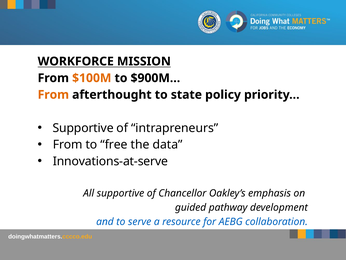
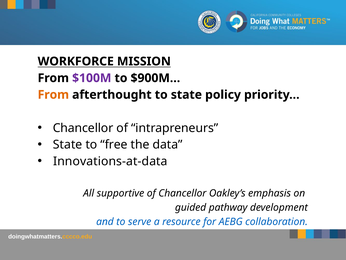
$100M colour: orange -> purple
Supportive at (83, 128): Supportive -> Chancellor
From at (68, 144): From -> State
Innovations-at-serve: Innovations-at-serve -> Innovations-at-data
